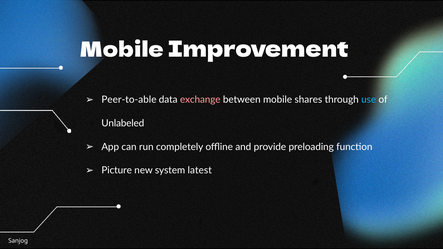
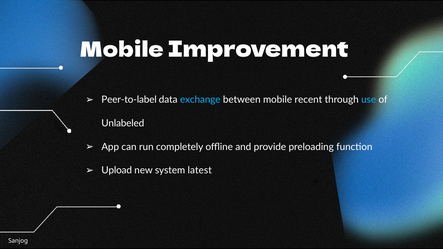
Peer-to-able: Peer-to-able -> Peer-to-label
exchange colour: pink -> light blue
shares: shares -> recent
Picture: Picture -> Upload
